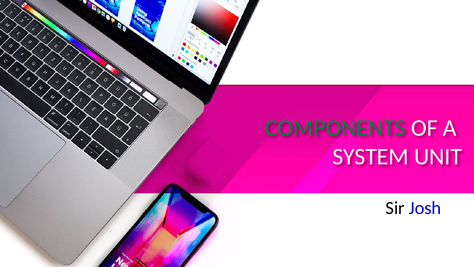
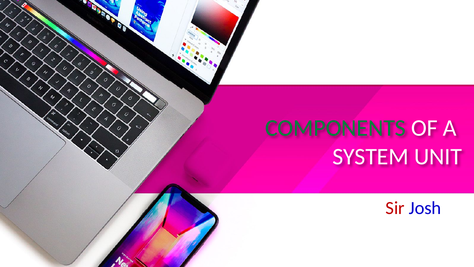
Sir colour: black -> red
